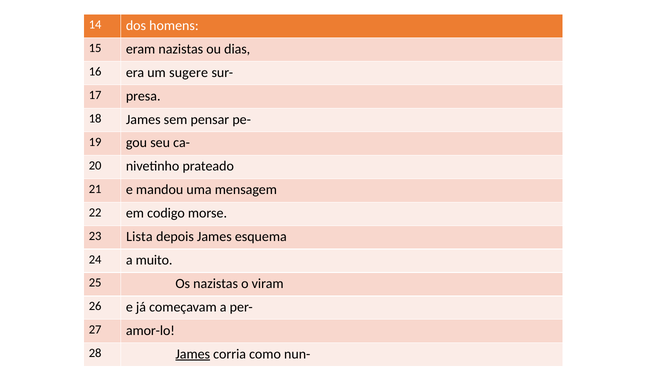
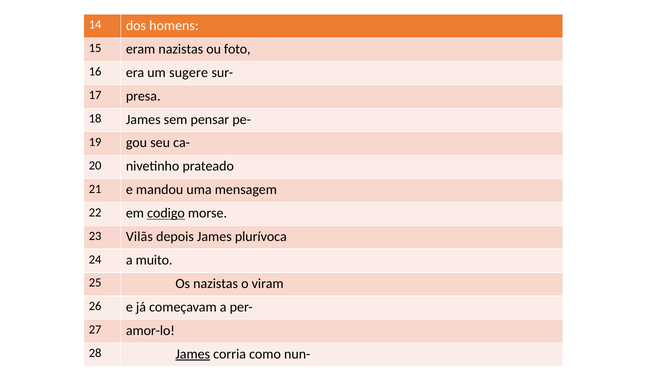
dias: dias -> foto
codigo underline: none -> present
Lista: Lista -> Vilãs
esquema: esquema -> plurívoca
